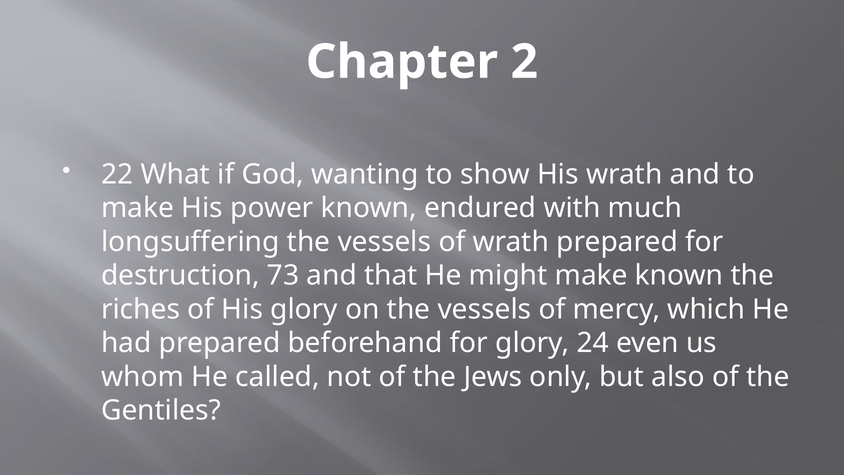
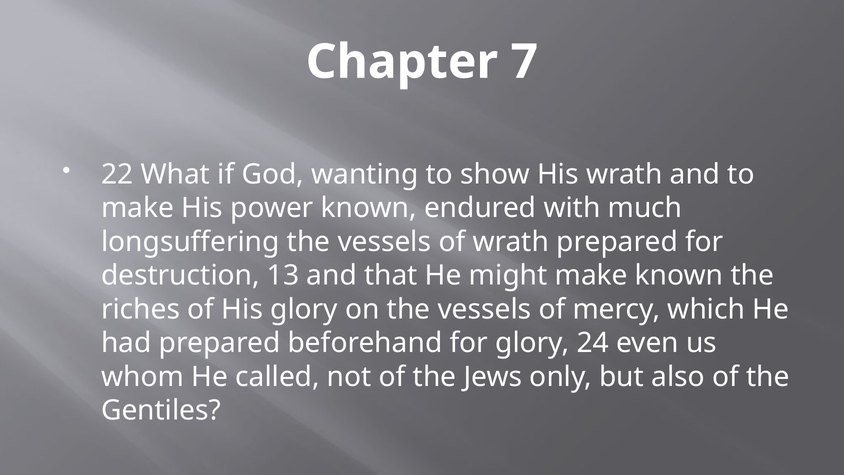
2: 2 -> 7
73: 73 -> 13
